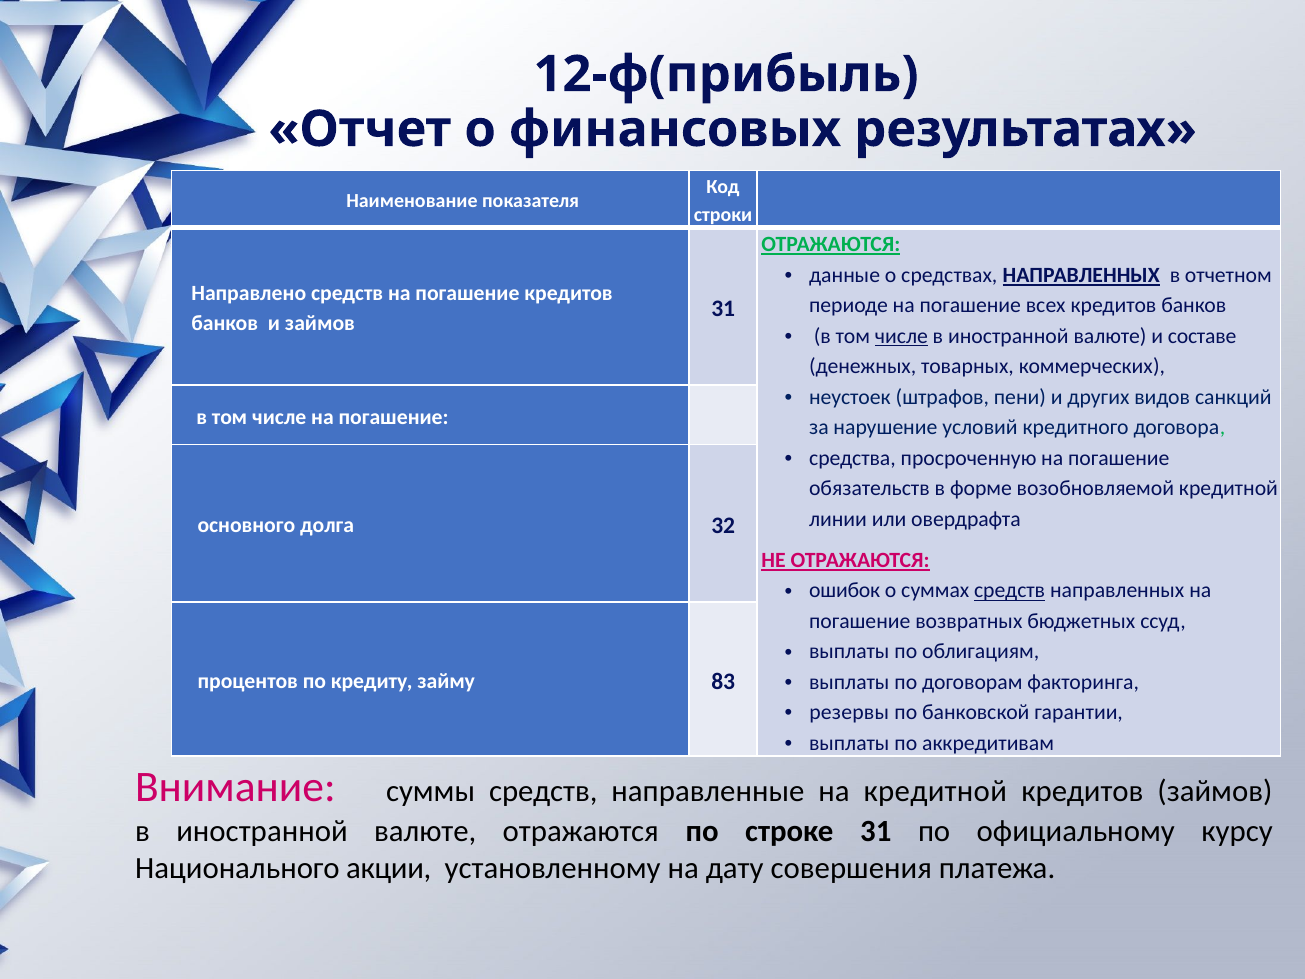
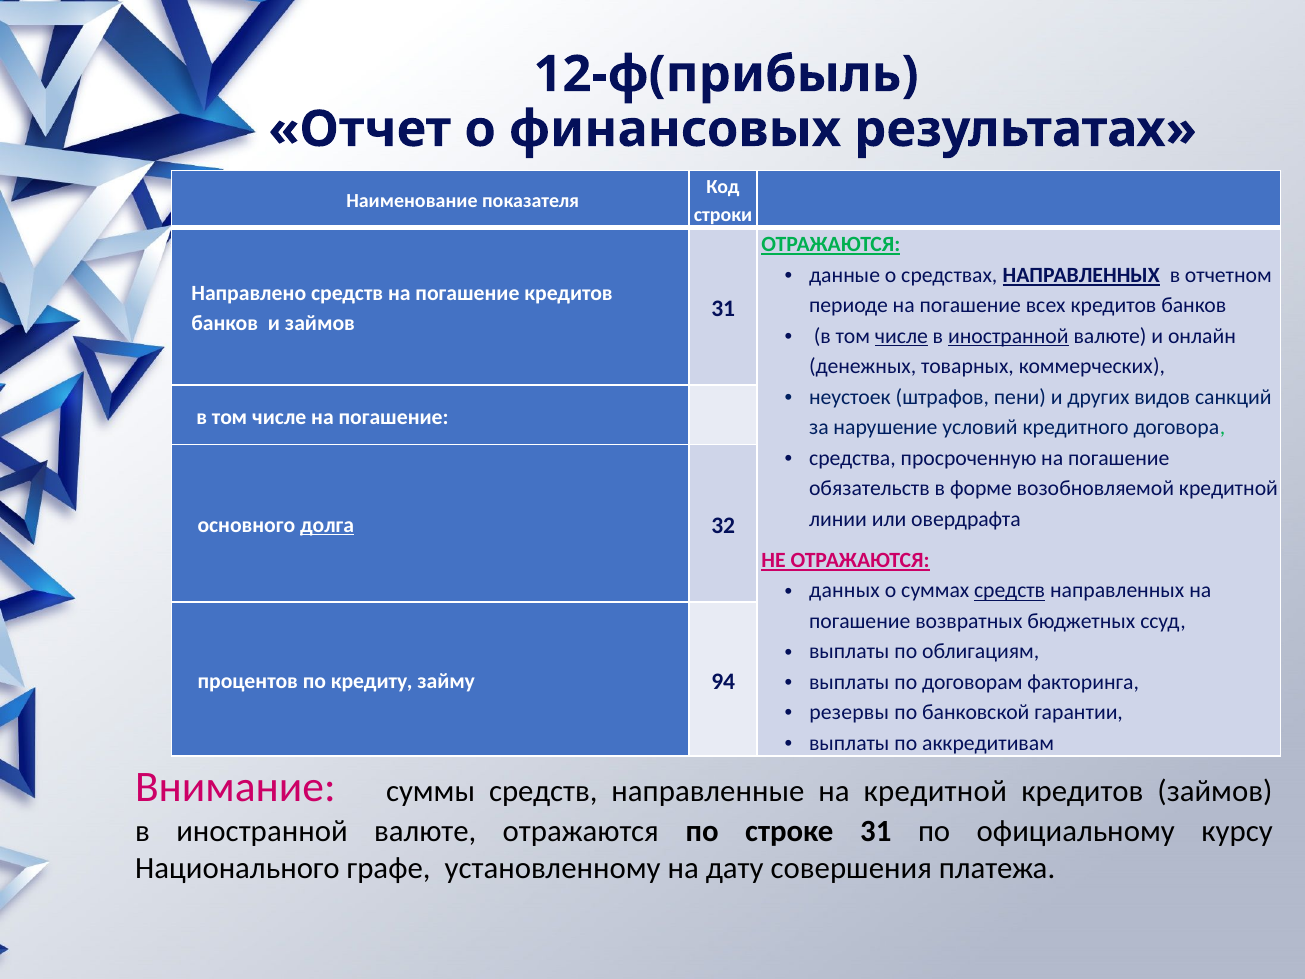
иностранной at (1008, 336) underline: none -> present
составе: составе -> онлайн
долга underline: none -> present
ошибок: ошибок -> данных
83: 83 -> 94
акции: акции -> графе
